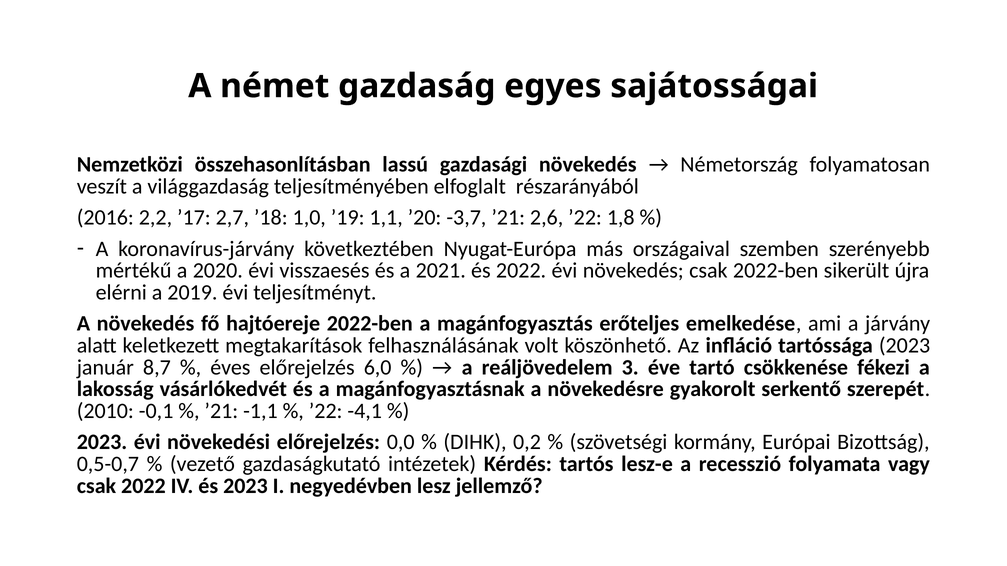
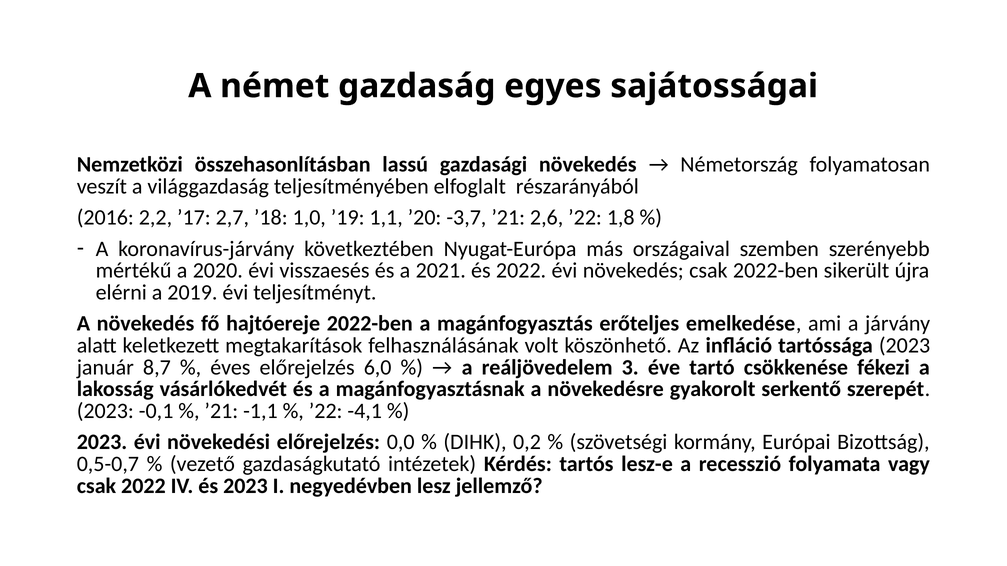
2010 at (105, 411): 2010 -> 2023
